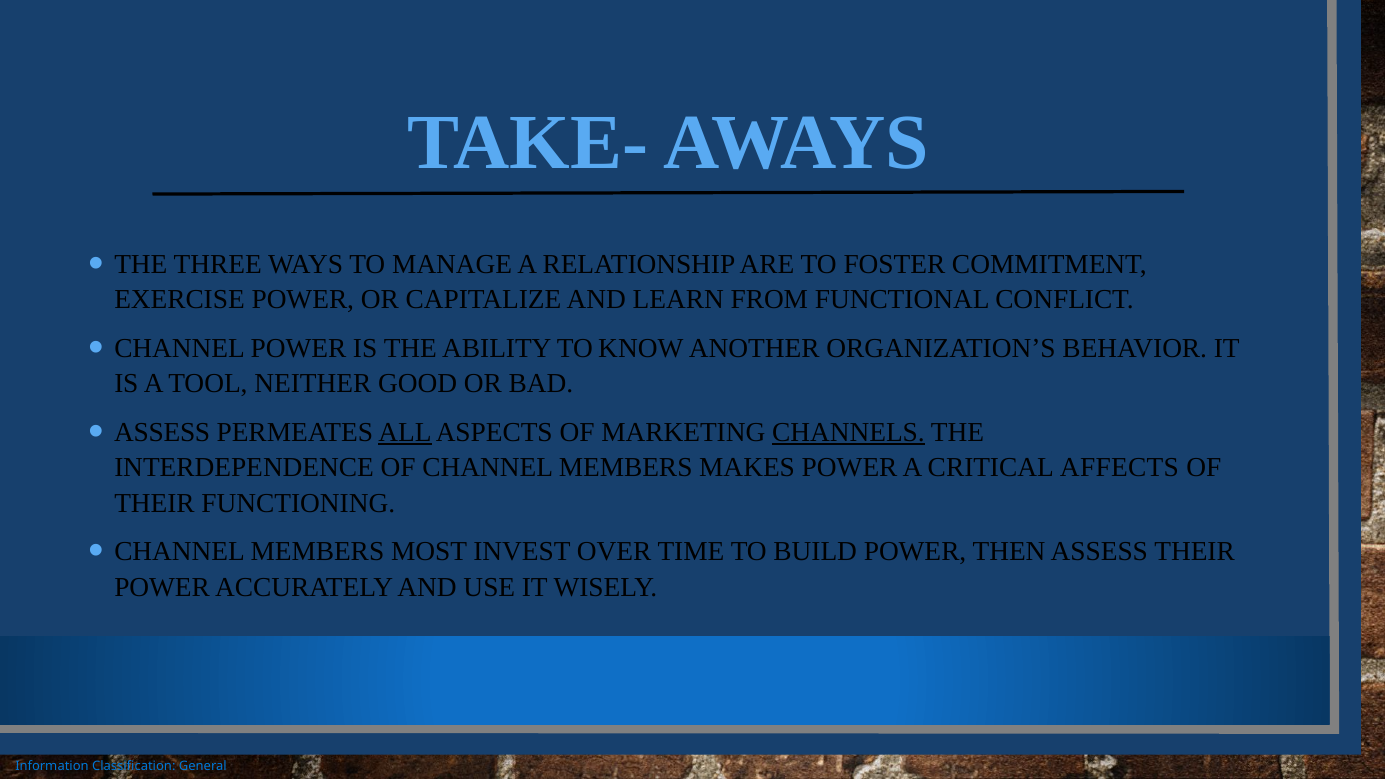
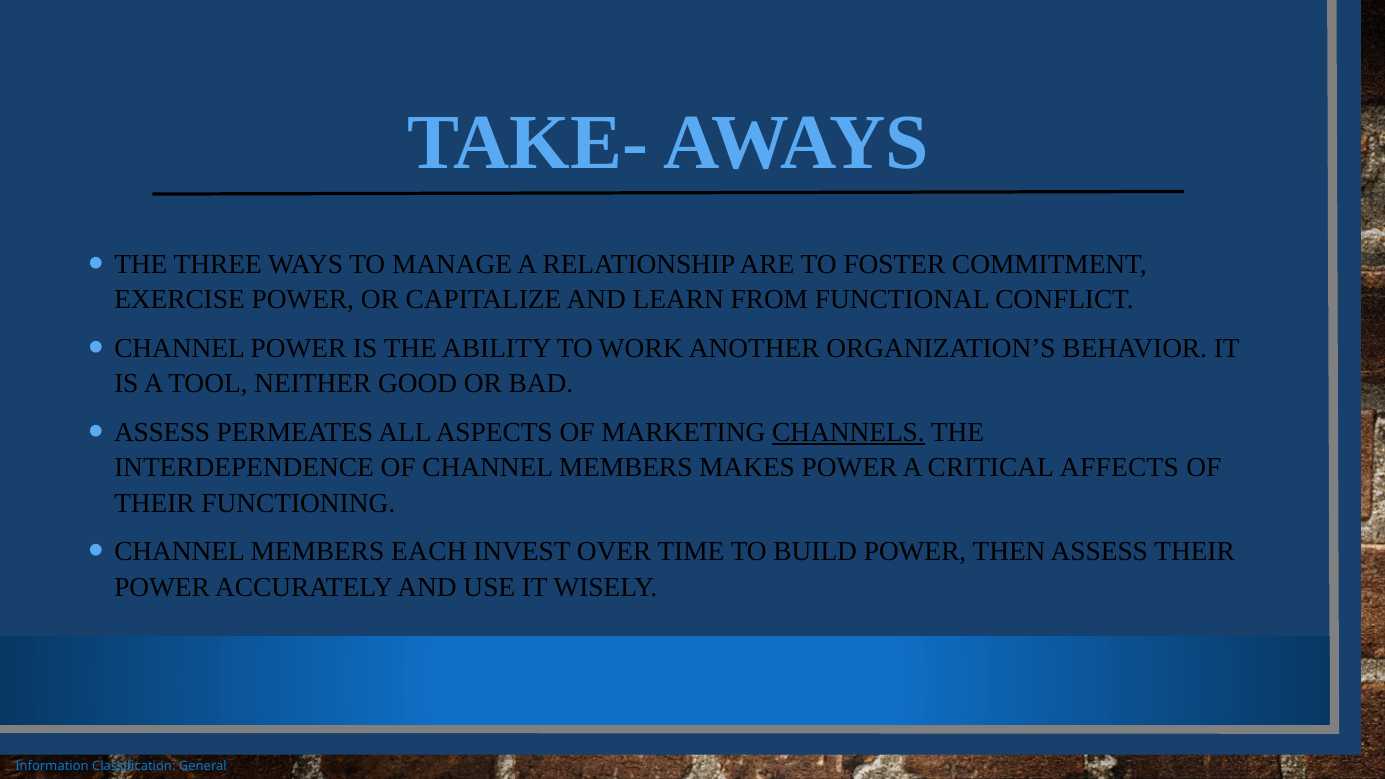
KNOW: KNOW -> WORK
ALL underline: present -> none
MOST: MOST -> EACH
